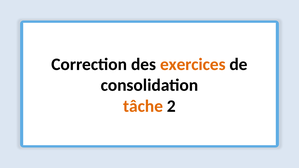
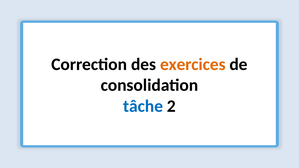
tâche colour: orange -> blue
